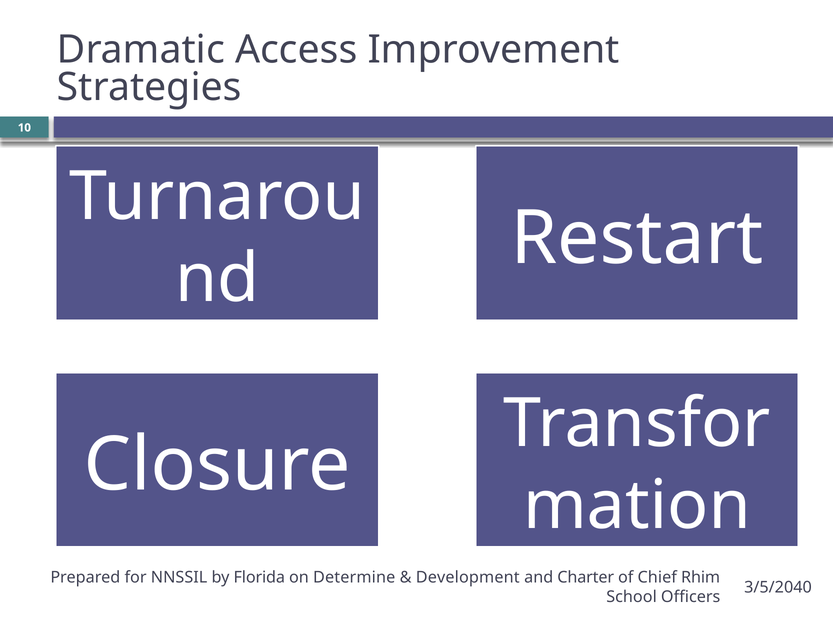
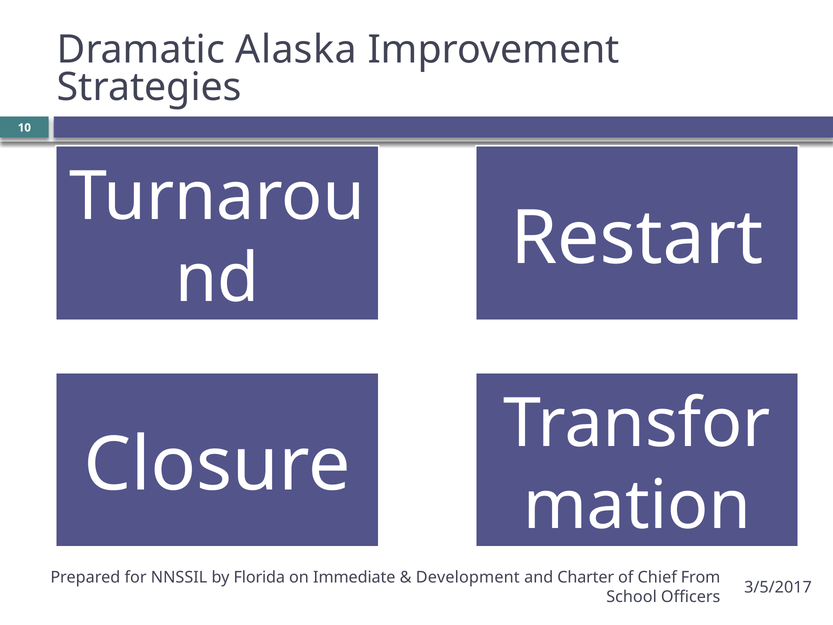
Access: Access -> Alaska
Determine: Determine -> Immediate
Rhim: Rhim -> From
3/5/2040: 3/5/2040 -> 3/5/2017
